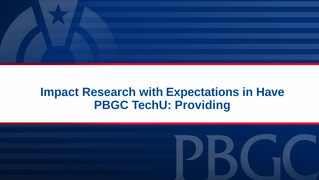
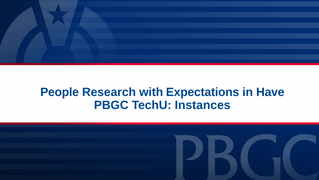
Impact: Impact -> People
Providing: Providing -> Instances
